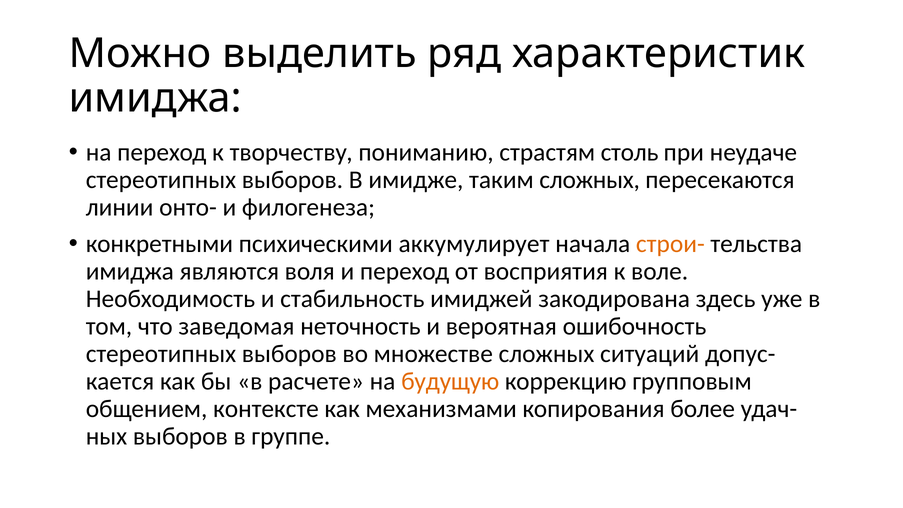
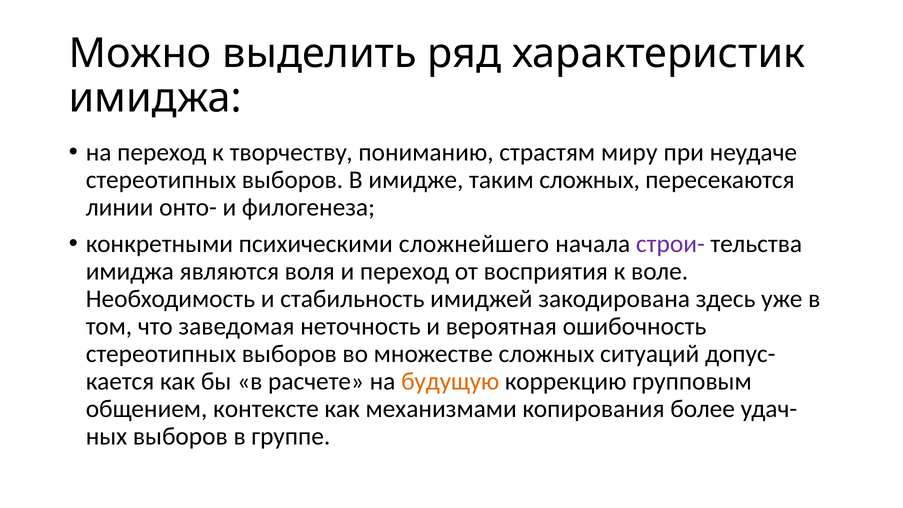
столь: столь -> миру
аккумулирует: аккумулирует -> сложнейшего
строи- colour: orange -> purple
